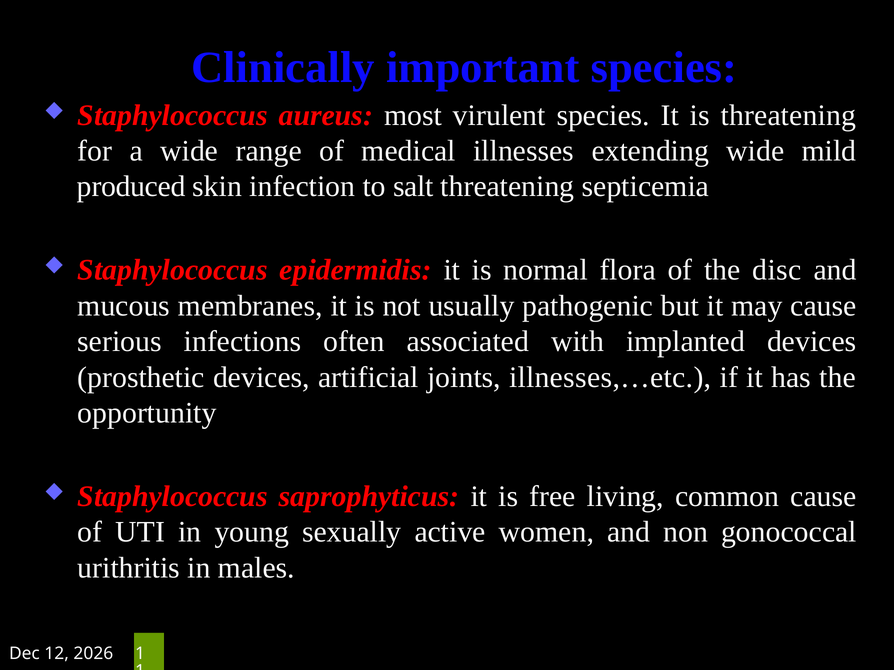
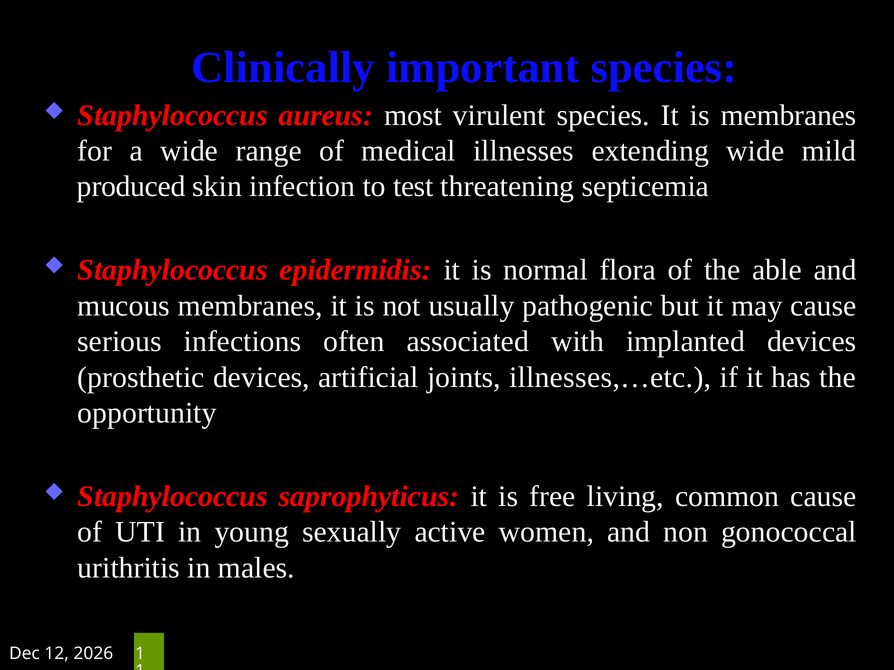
is threatening: threatening -> membranes
salt: salt -> test
disc: disc -> able
